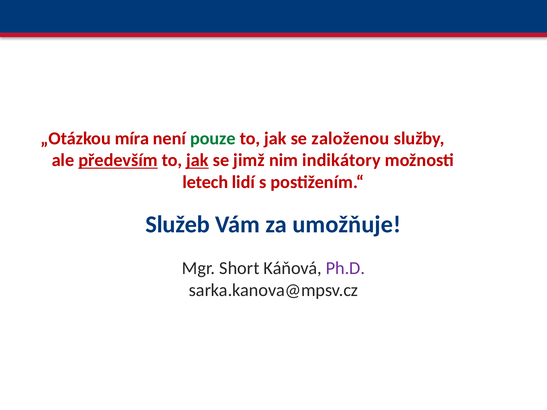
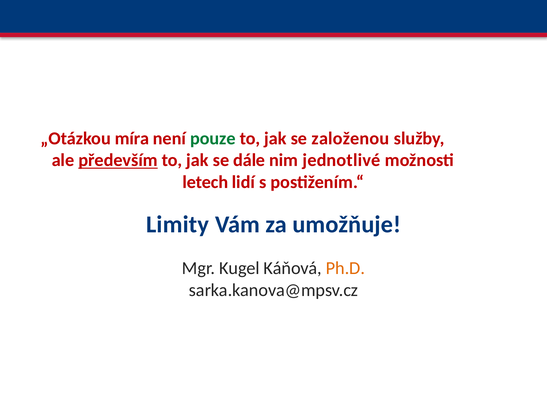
jak at (197, 160) underline: present -> none
jimž: jimž -> dále
indikátory: indikátory -> jednotlivé
Služeb: Služeb -> Limity
Short: Short -> Kugel
Ph.D colour: purple -> orange
